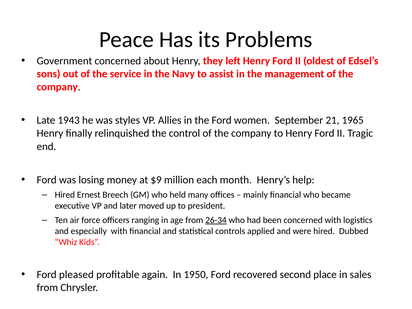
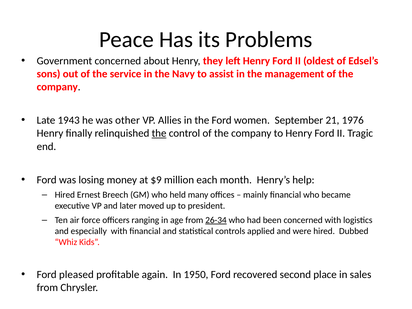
styles: styles -> other
1965: 1965 -> 1976
the at (159, 133) underline: none -> present
